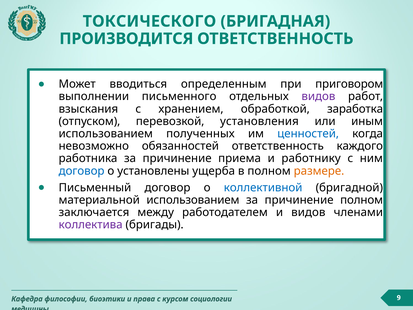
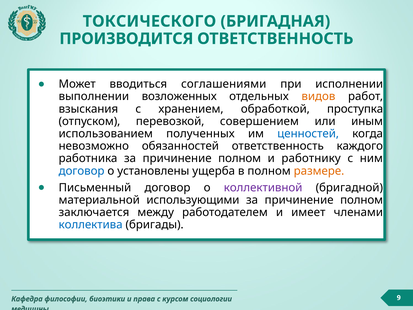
определенным: определенным -> соглашениями
приговором: приговором -> исполнении
письменного: письменного -> возложенных
видов at (318, 96) colour: purple -> orange
заработка: заработка -> проступка
установления: установления -> совершением
работника за причинение приема: приема -> полном
коллективной colour: blue -> purple
материальной использованием: использованием -> использующими
и видов: видов -> имеет
коллектива colour: purple -> blue
